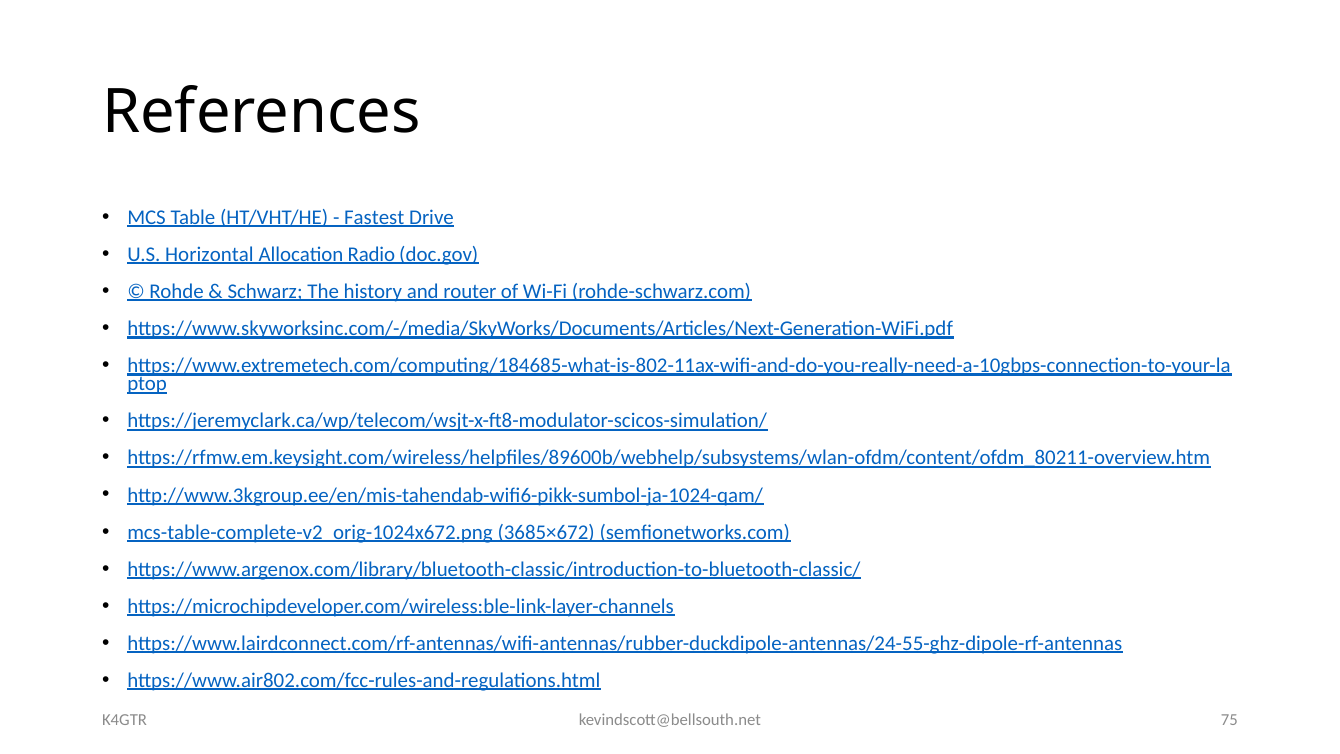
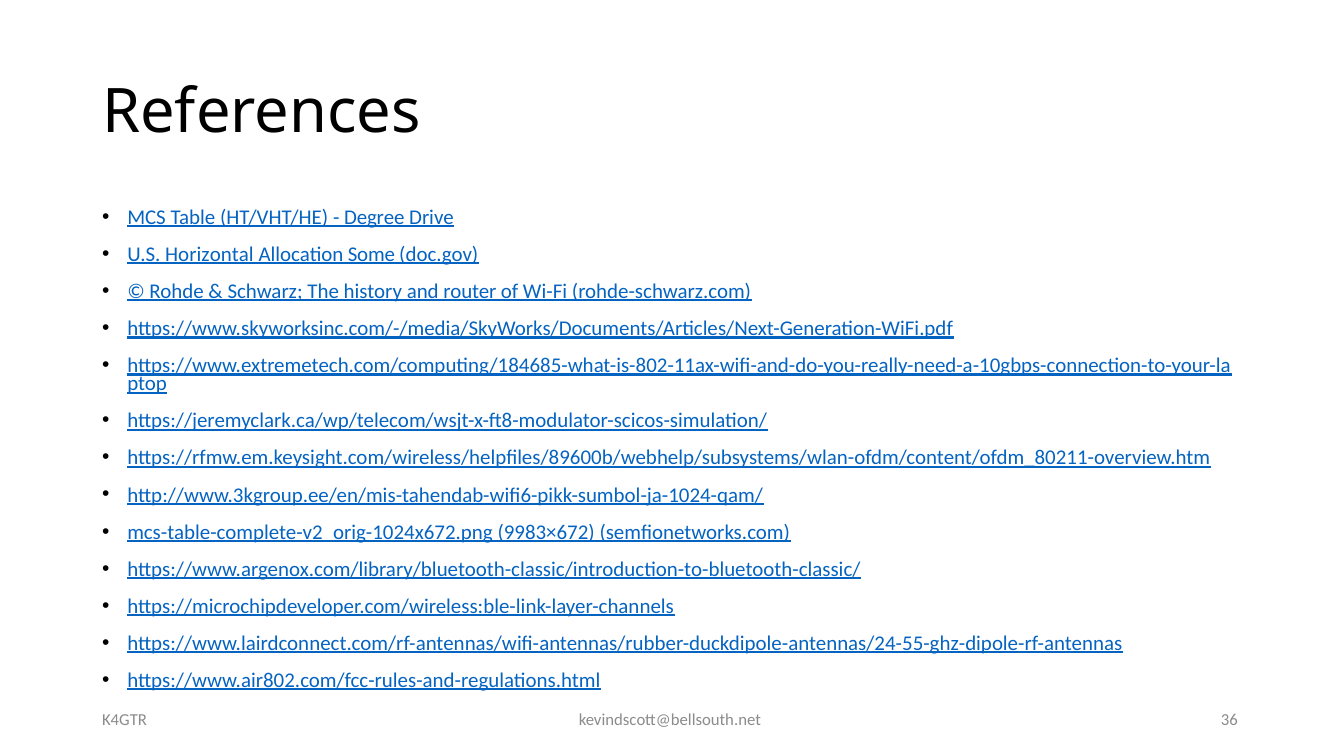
Fastest: Fastest -> Degree
Radio: Radio -> Some
3685×672: 3685×672 -> 9983×672
75: 75 -> 36
